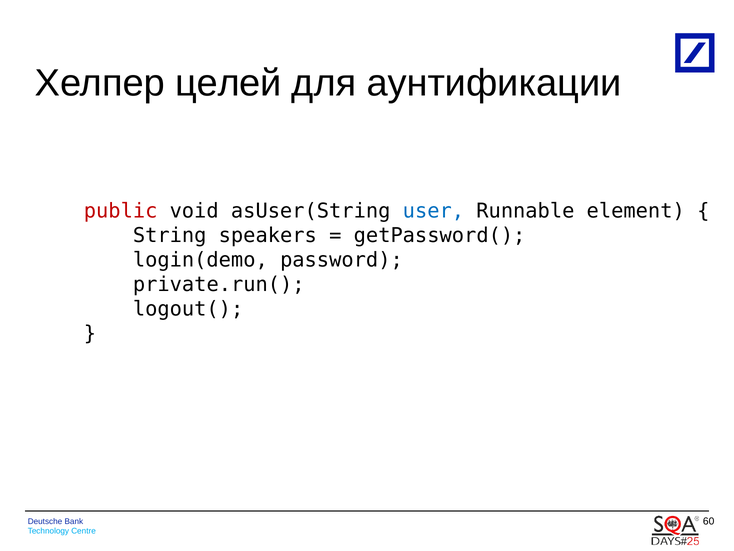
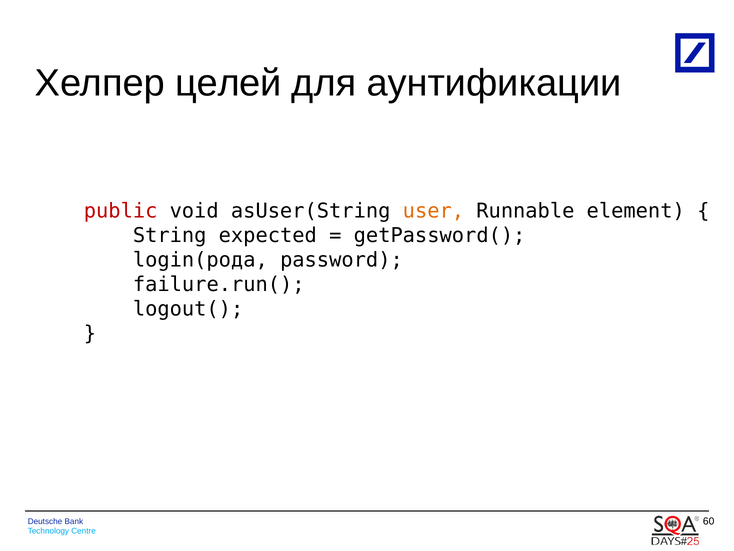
user colour: blue -> orange
speakers: speakers -> expected
login(demo: login(demo -> login(рода
private.run(: private.run( -> failure.run(
